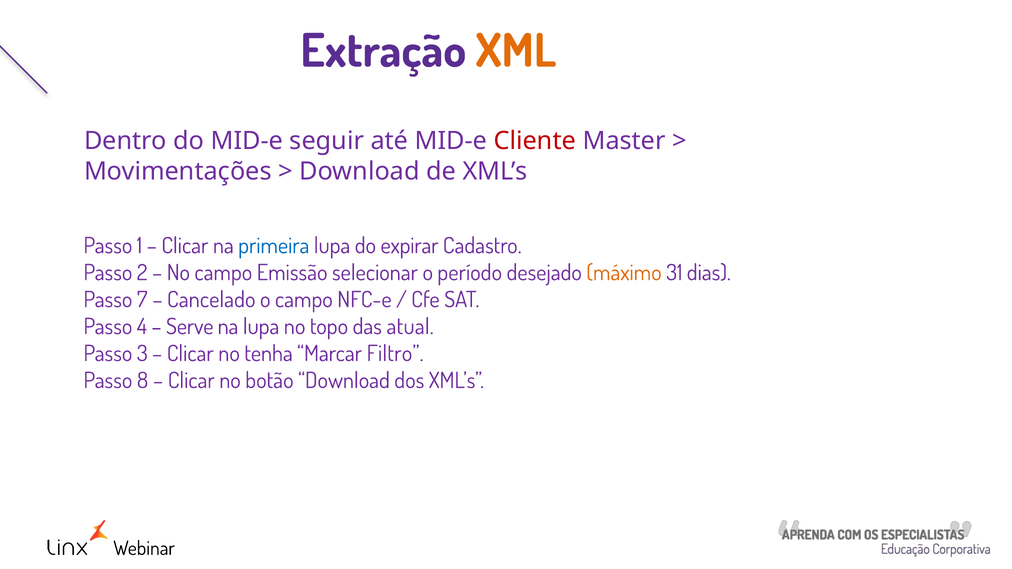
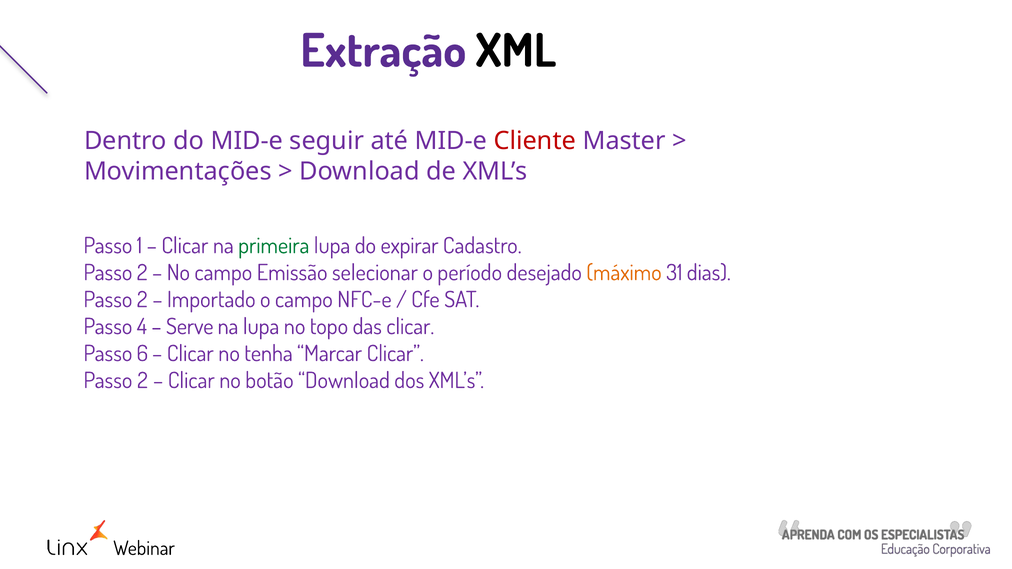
XML colour: orange -> black
primeira colour: blue -> green
7 at (142, 300): 7 -> 2
Cancelado: Cancelado -> Importado
das atual: atual -> clicar
3: 3 -> 6
Marcar Filtro: Filtro -> Clicar
8 at (143, 381): 8 -> 2
